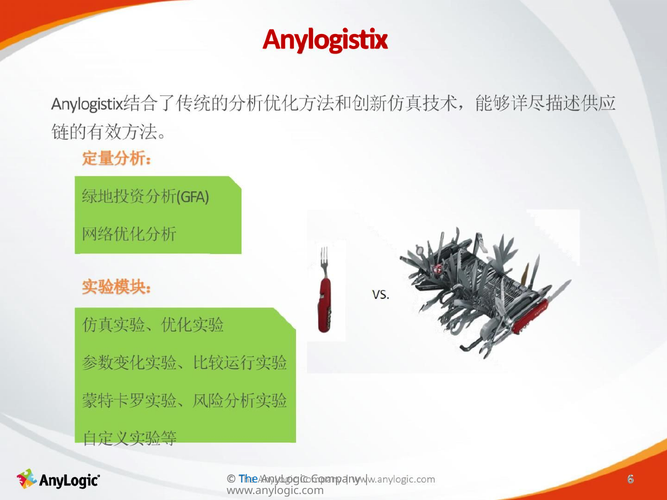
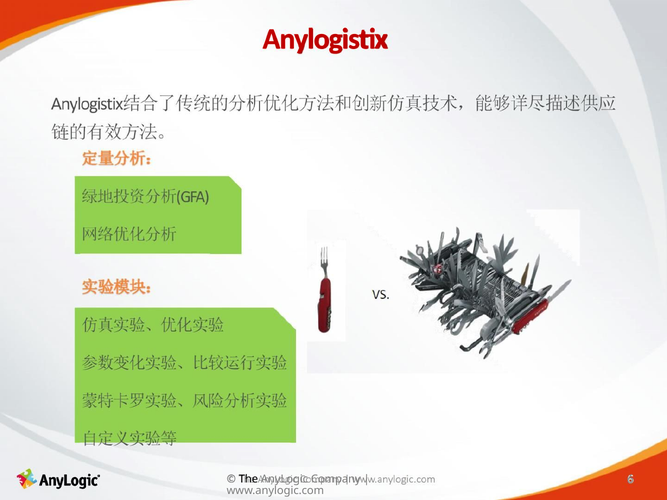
The colour: blue -> black
